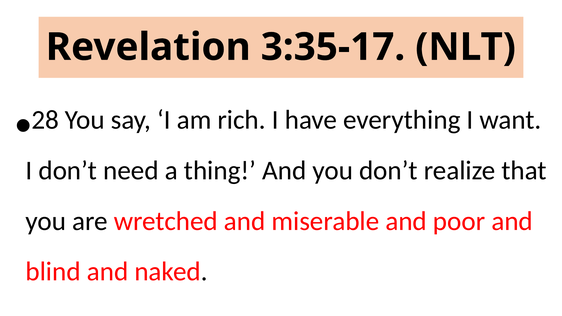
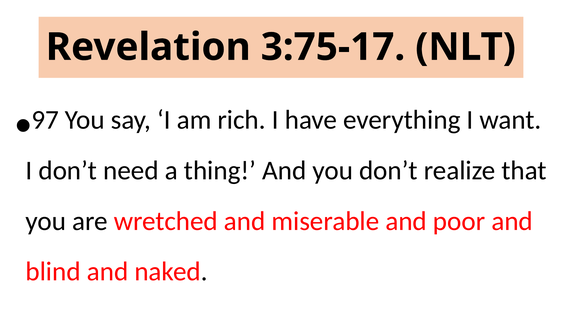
3:35-17: 3:35-17 -> 3:75-17
28: 28 -> 97
